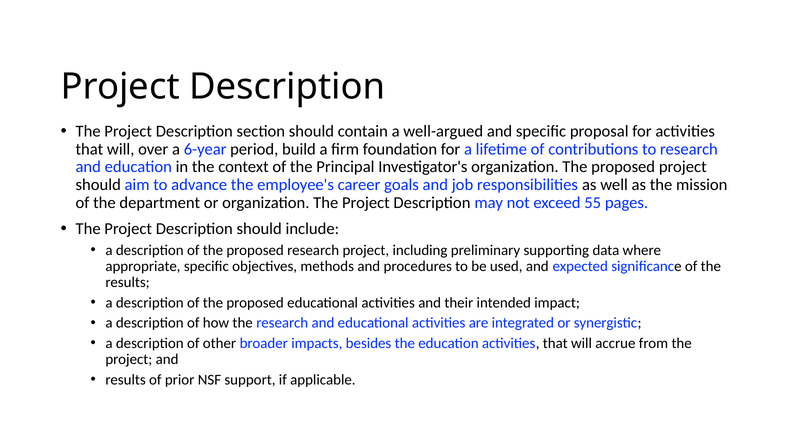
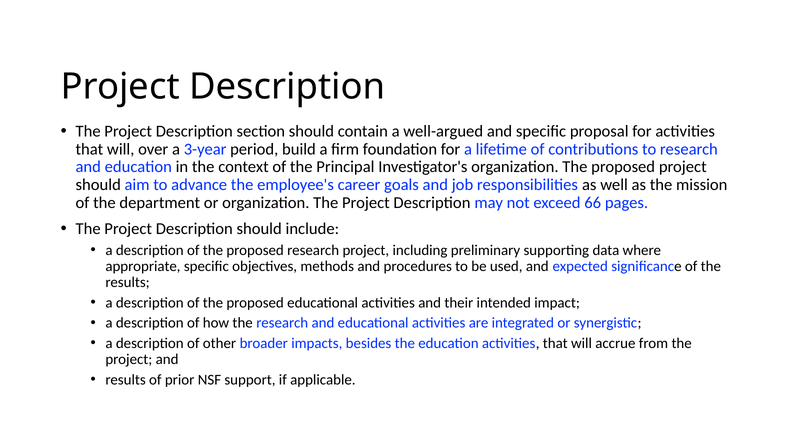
6-year: 6-year -> 3-year
55: 55 -> 66
